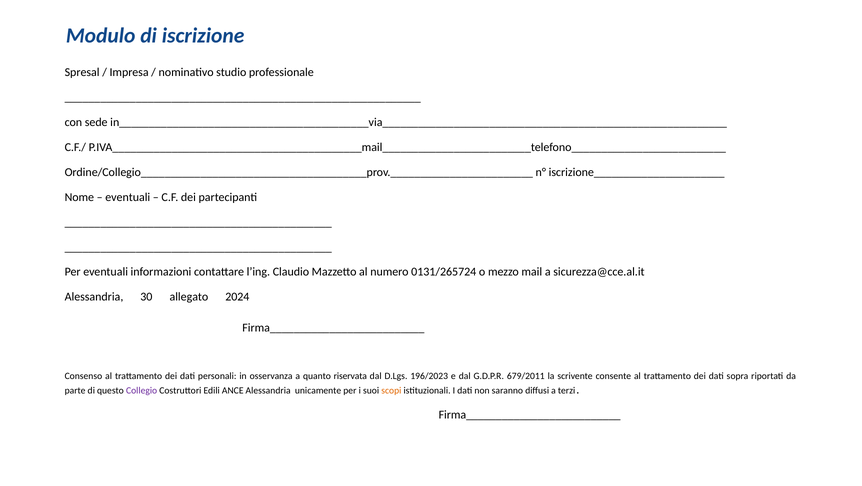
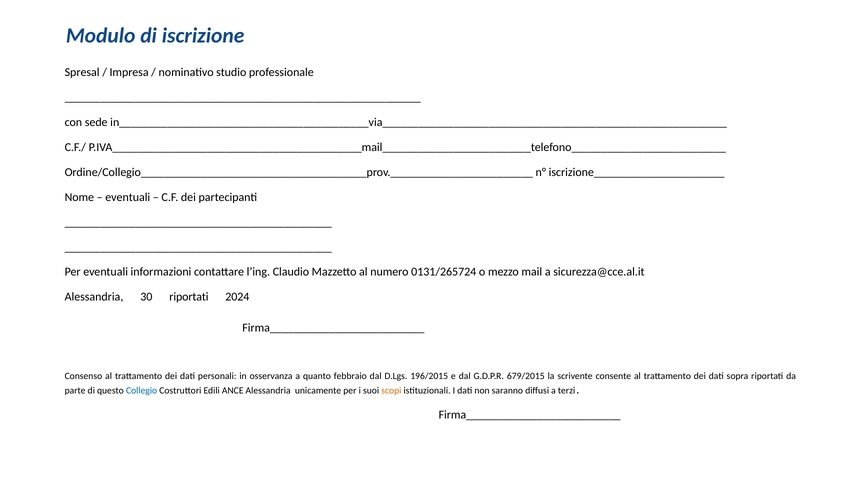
30 allegato: allegato -> riportati
riservata: riservata -> febbraio
196/2023: 196/2023 -> 196/2015
679/2011: 679/2011 -> 679/2015
Collegio colour: purple -> blue
